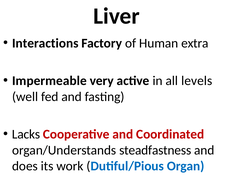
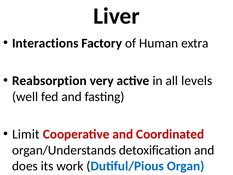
Impermeable: Impermeable -> Reabsorption
Lacks: Lacks -> Limit
steadfastness: steadfastness -> detoxification
